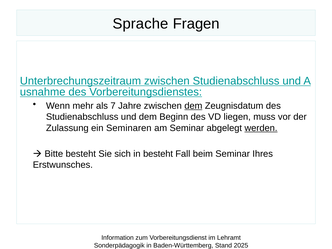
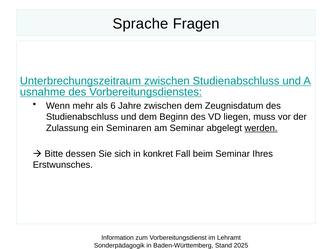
7: 7 -> 6
dem at (193, 106) underline: present -> none
Bitte besteht: besteht -> dessen
in besteht: besteht -> konkret
